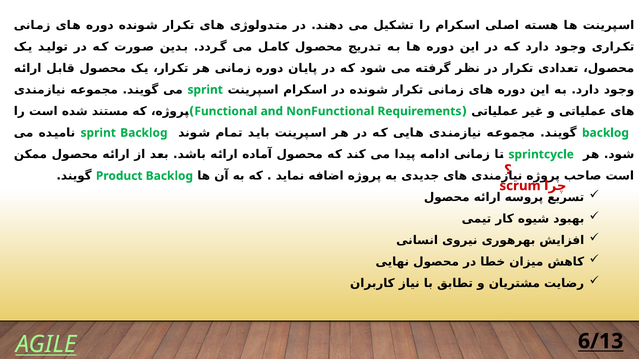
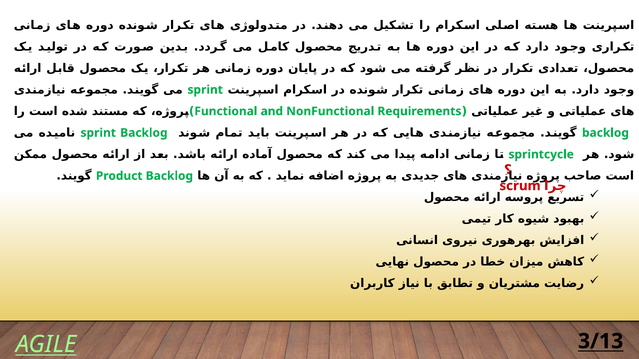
6/13: 6/13 -> 3/13
